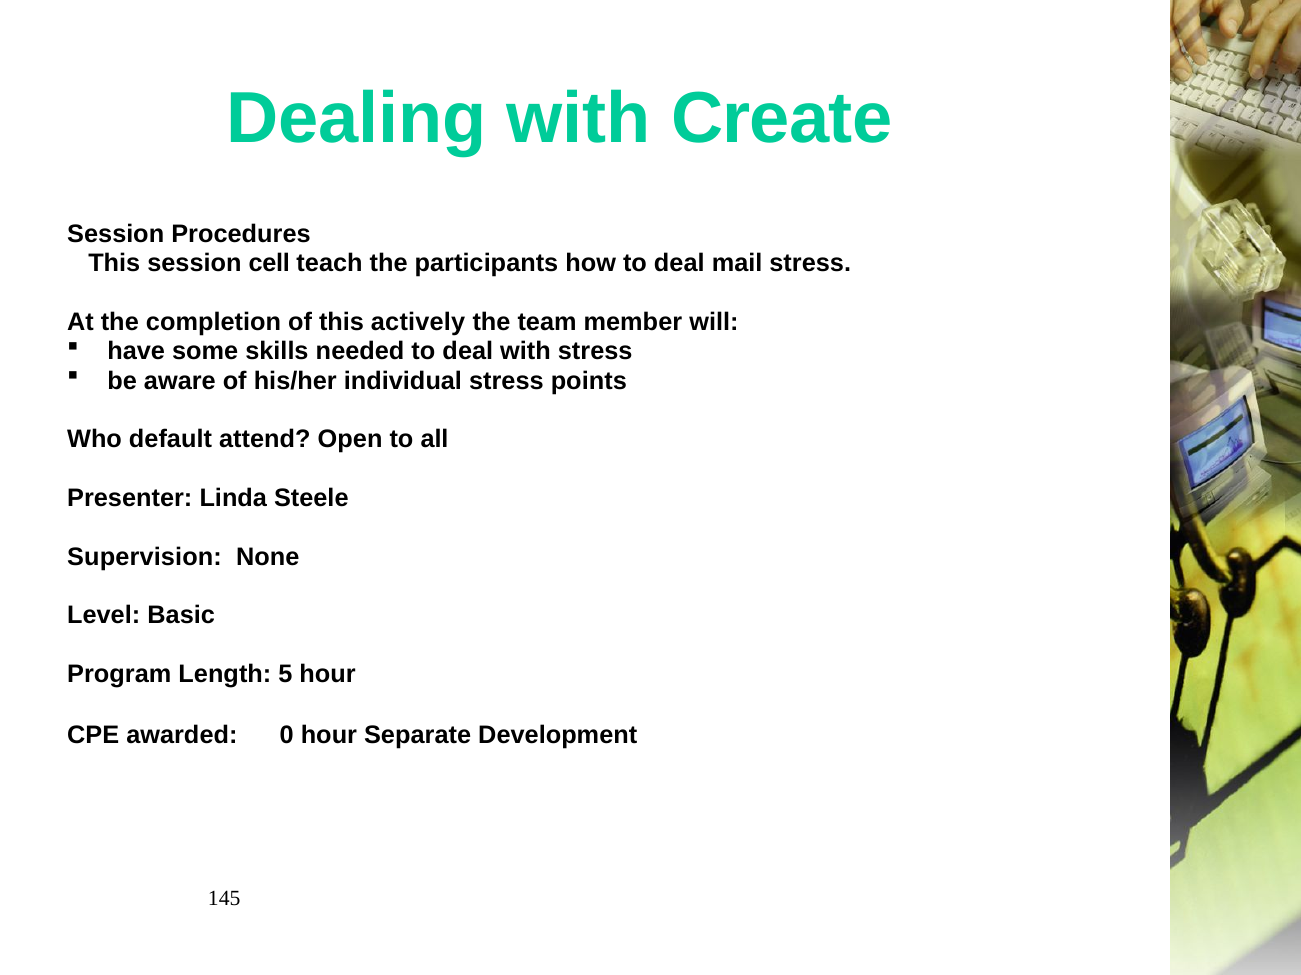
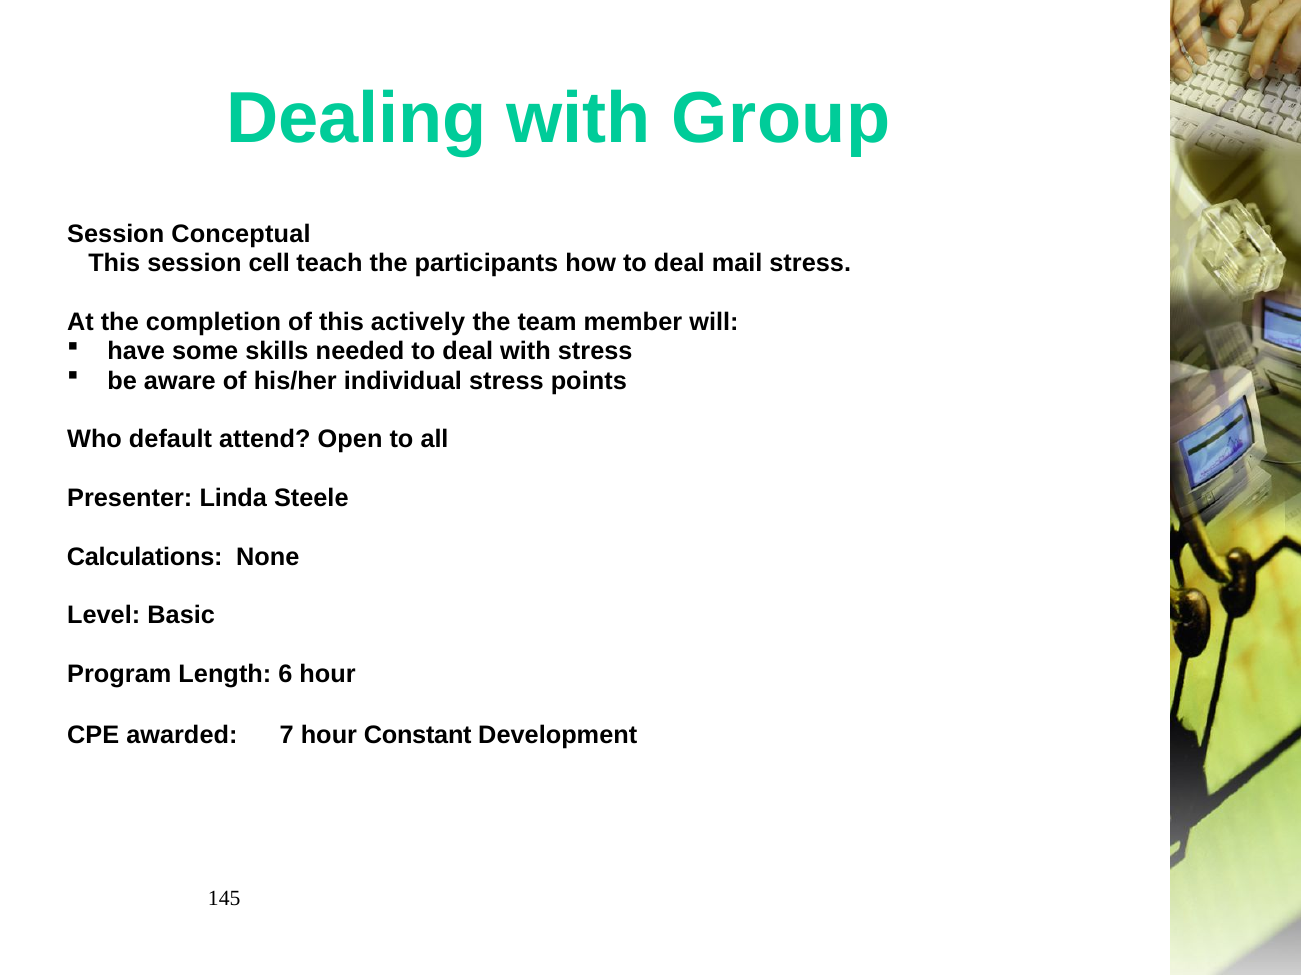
Create: Create -> Group
Procedures: Procedures -> Conceptual
Supervision: Supervision -> Calculations
5: 5 -> 6
0: 0 -> 7
Separate: Separate -> Constant
